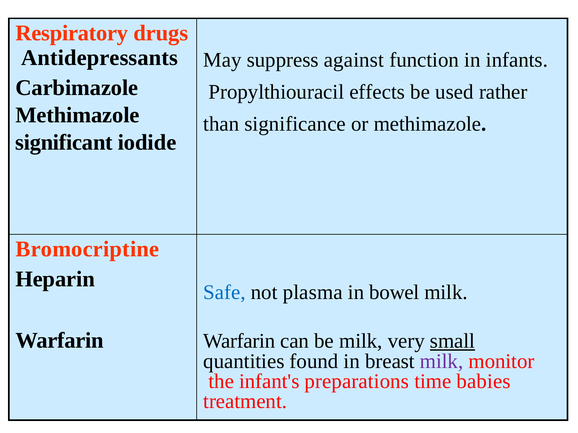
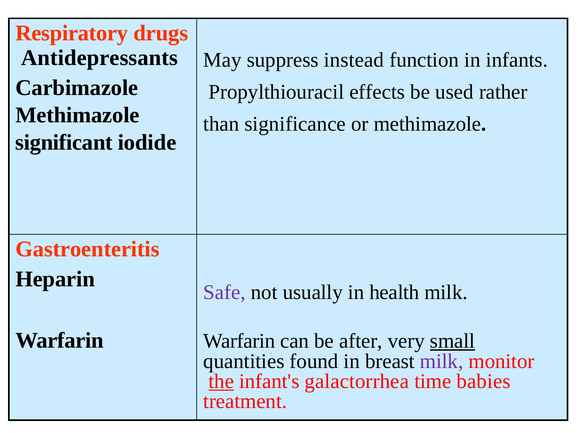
against: against -> instead
Bromocriptine: Bromocriptine -> Gastroenteritis
Safe colour: blue -> purple
plasma: plasma -> usually
bowel: bowel -> health
be milk: milk -> after
the underline: none -> present
preparations: preparations -> galactorrhea
